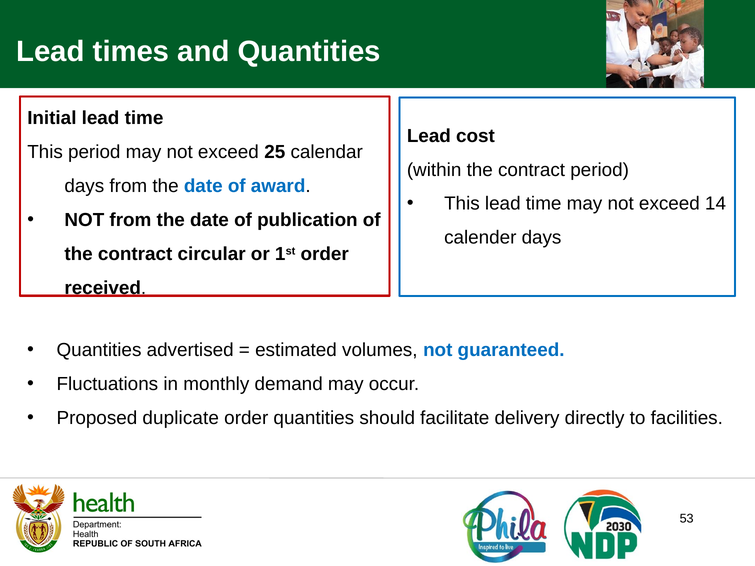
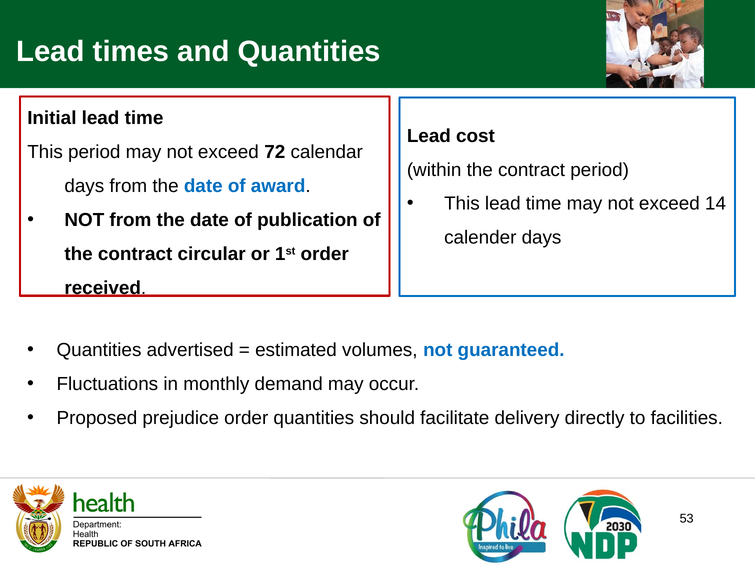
25: 25 -> 72
duplicate: duplicate -> prejudice
